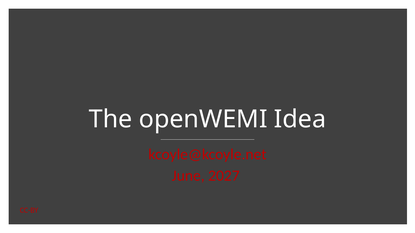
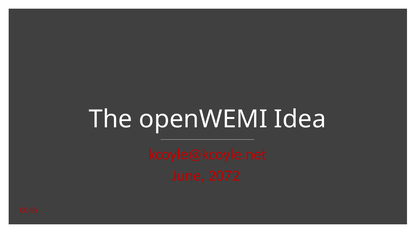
2027: 2027 -> 2072
